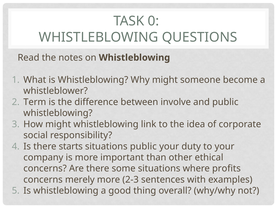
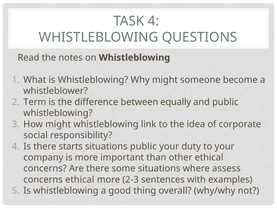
TASK 0: 0 -> 4
involve: involve -> equally
profits: profits -> assess
concerns merely: merely -> ethical
